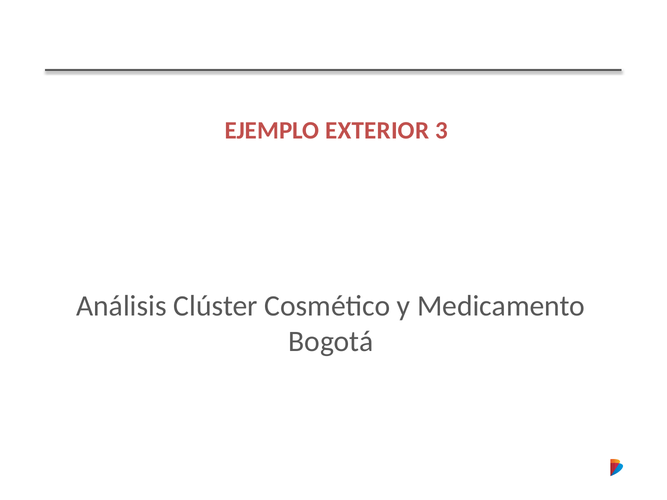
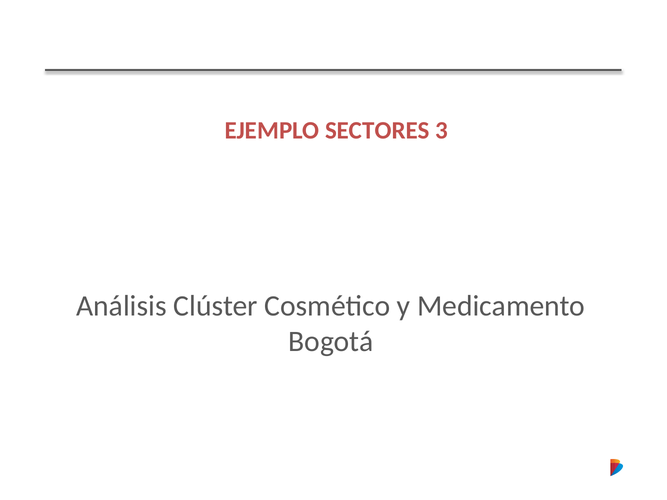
EXTERIOR: EXTERIOR -> SECTORES
